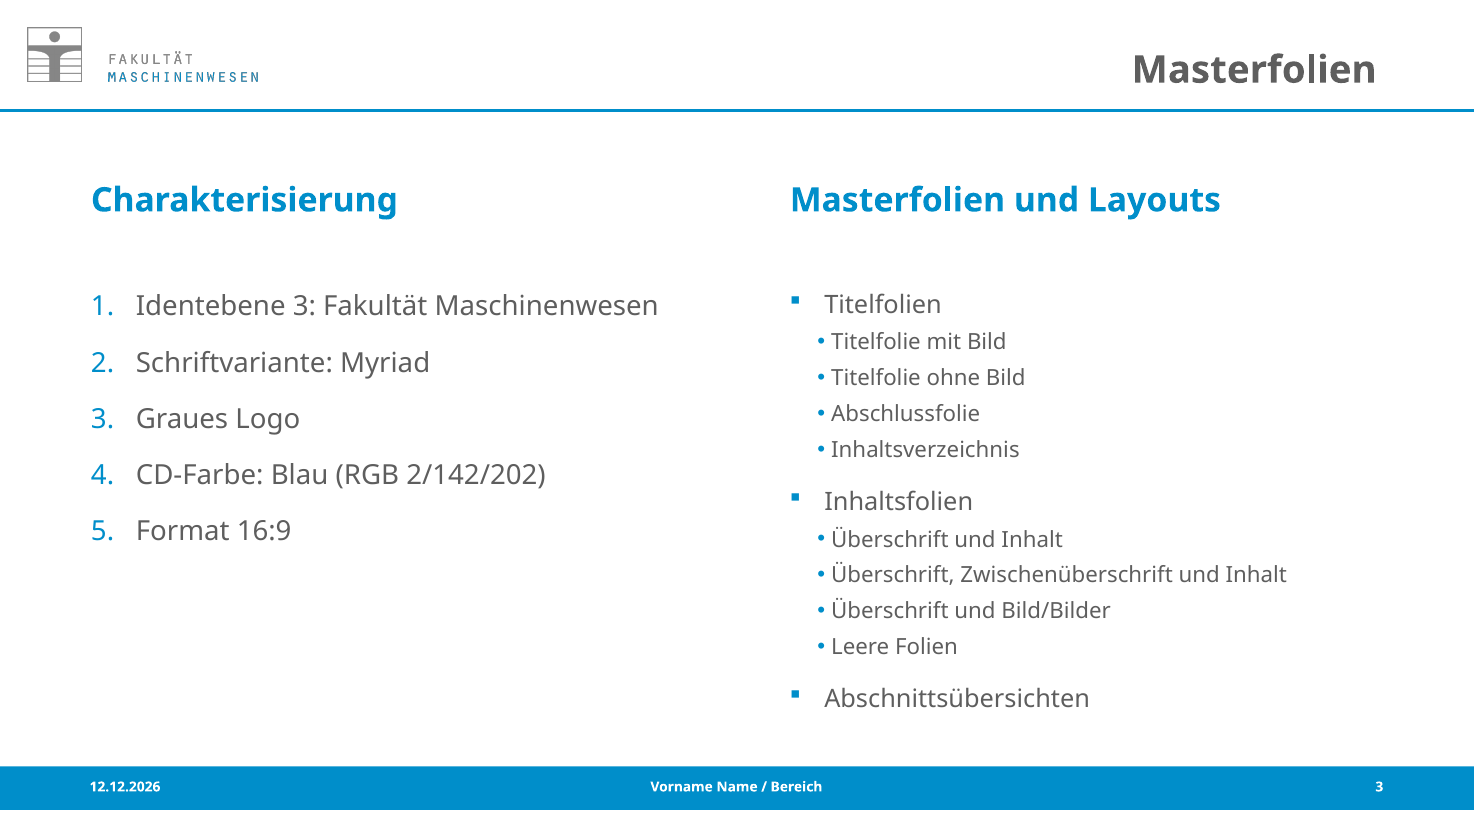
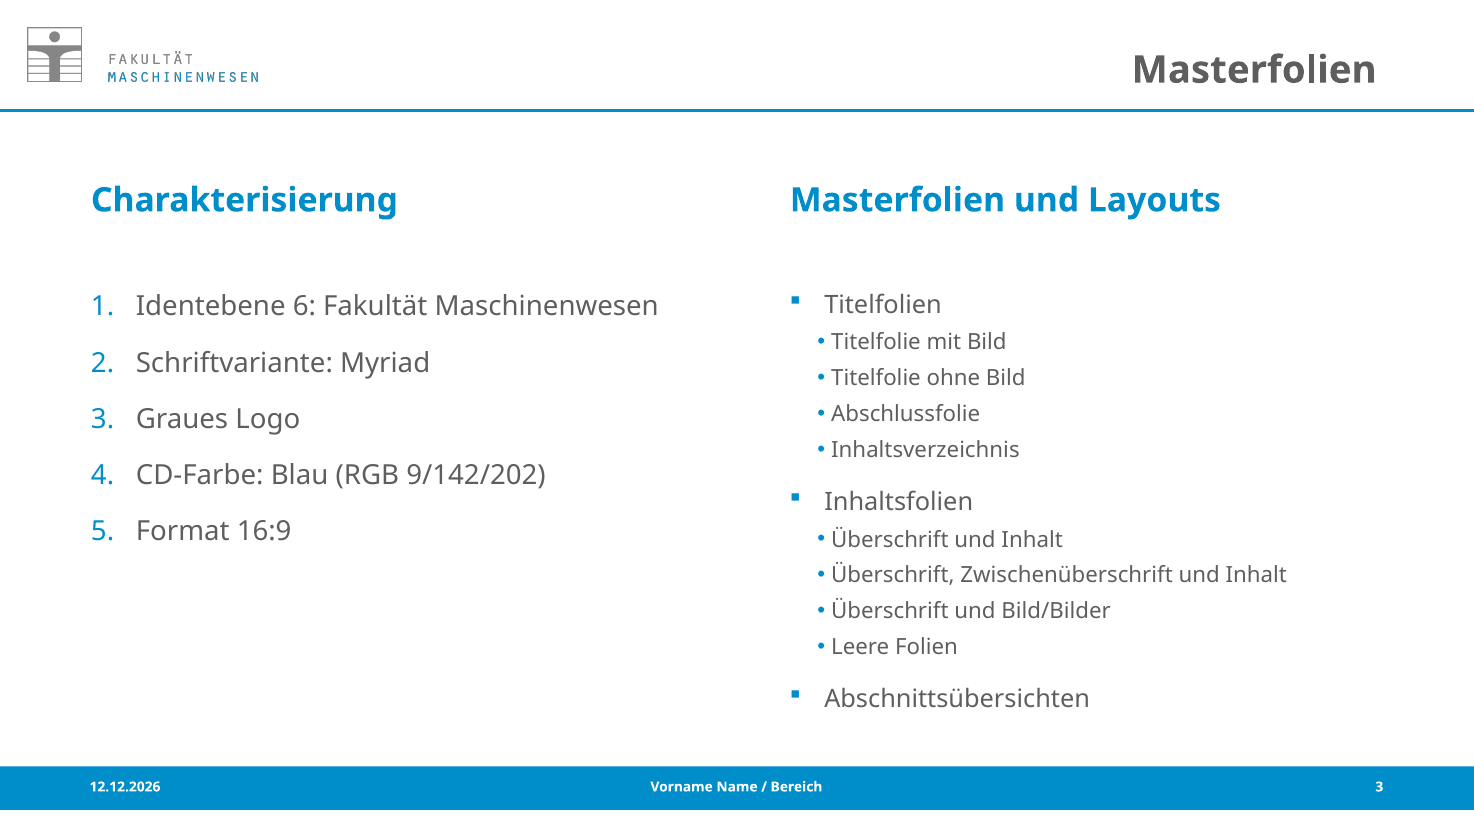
Identebene 3: 3 -> 6
2/142/202: 2/142/202 -> 9/142/202
